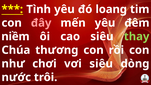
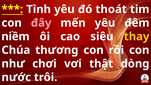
loang: loang -> thoát
thay colour: light green -> yellow
vơi siêu: siêu -> thật
